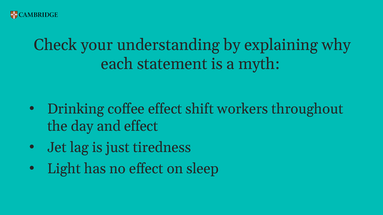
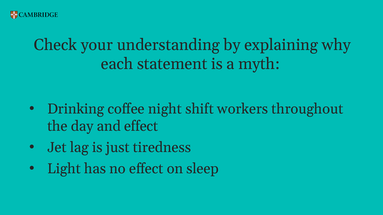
coffee effect: effect -> night
